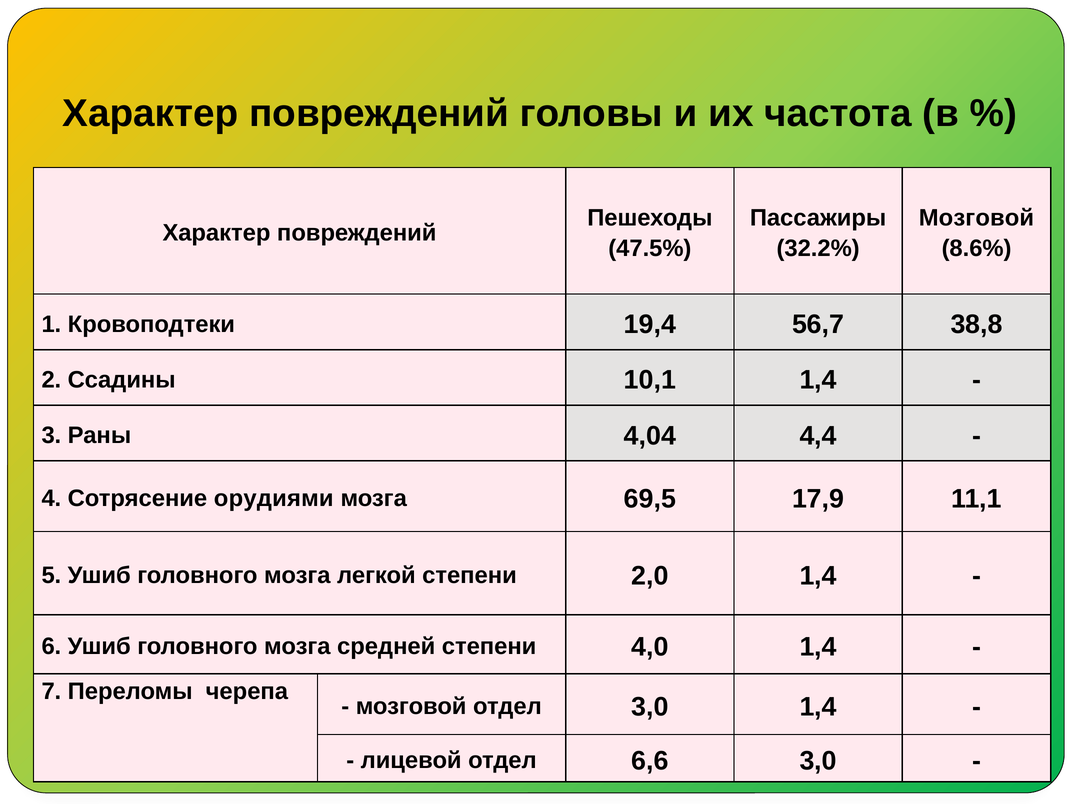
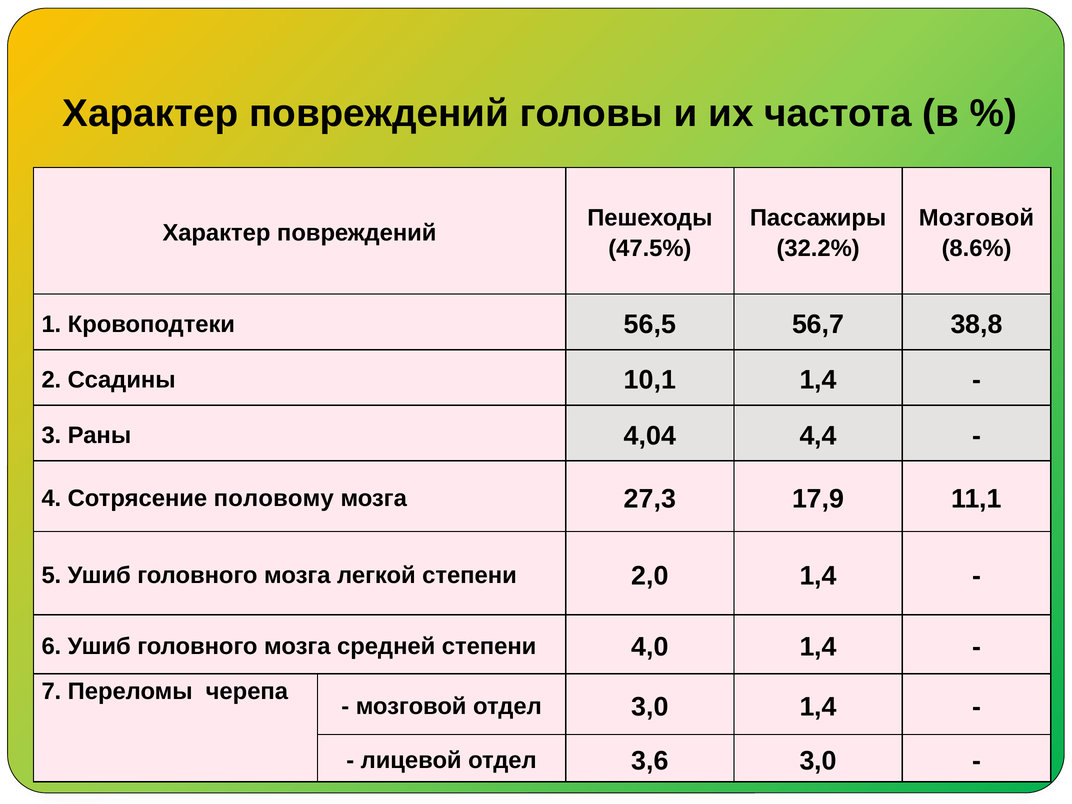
19,4: 19,4 -> 56,5
орудиями: орудиями -> половому
69,5: 69,5 -> 27,3
6,6: 6,6 -> 3,6
